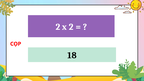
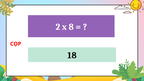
x 2: 2 -> 8
